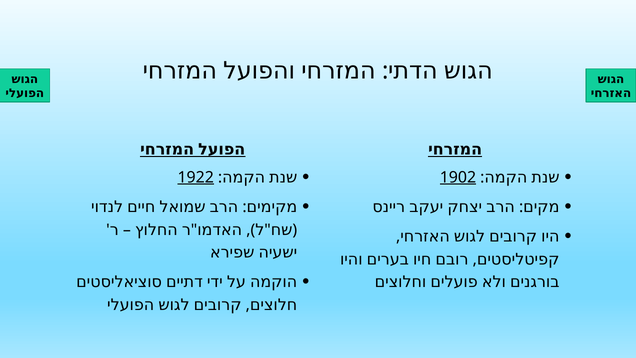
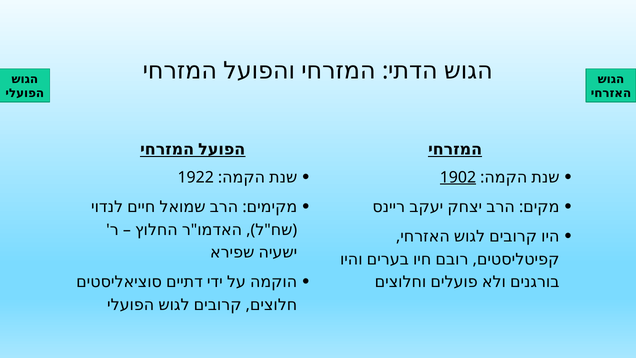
1922 underline: present -> none
